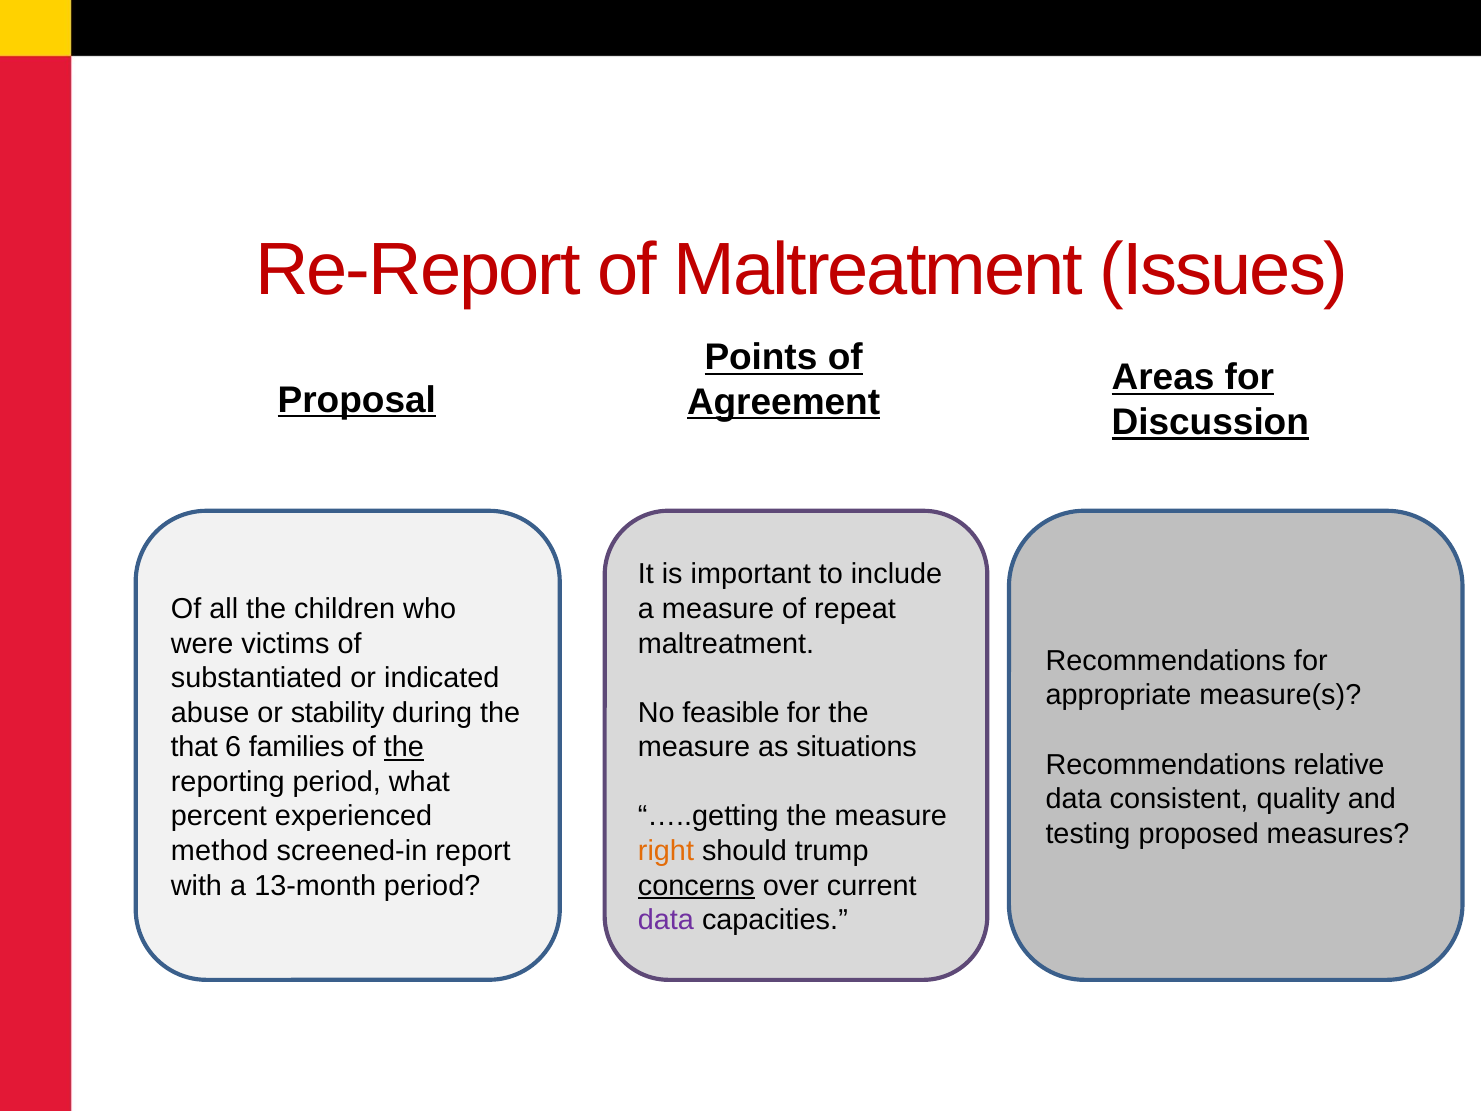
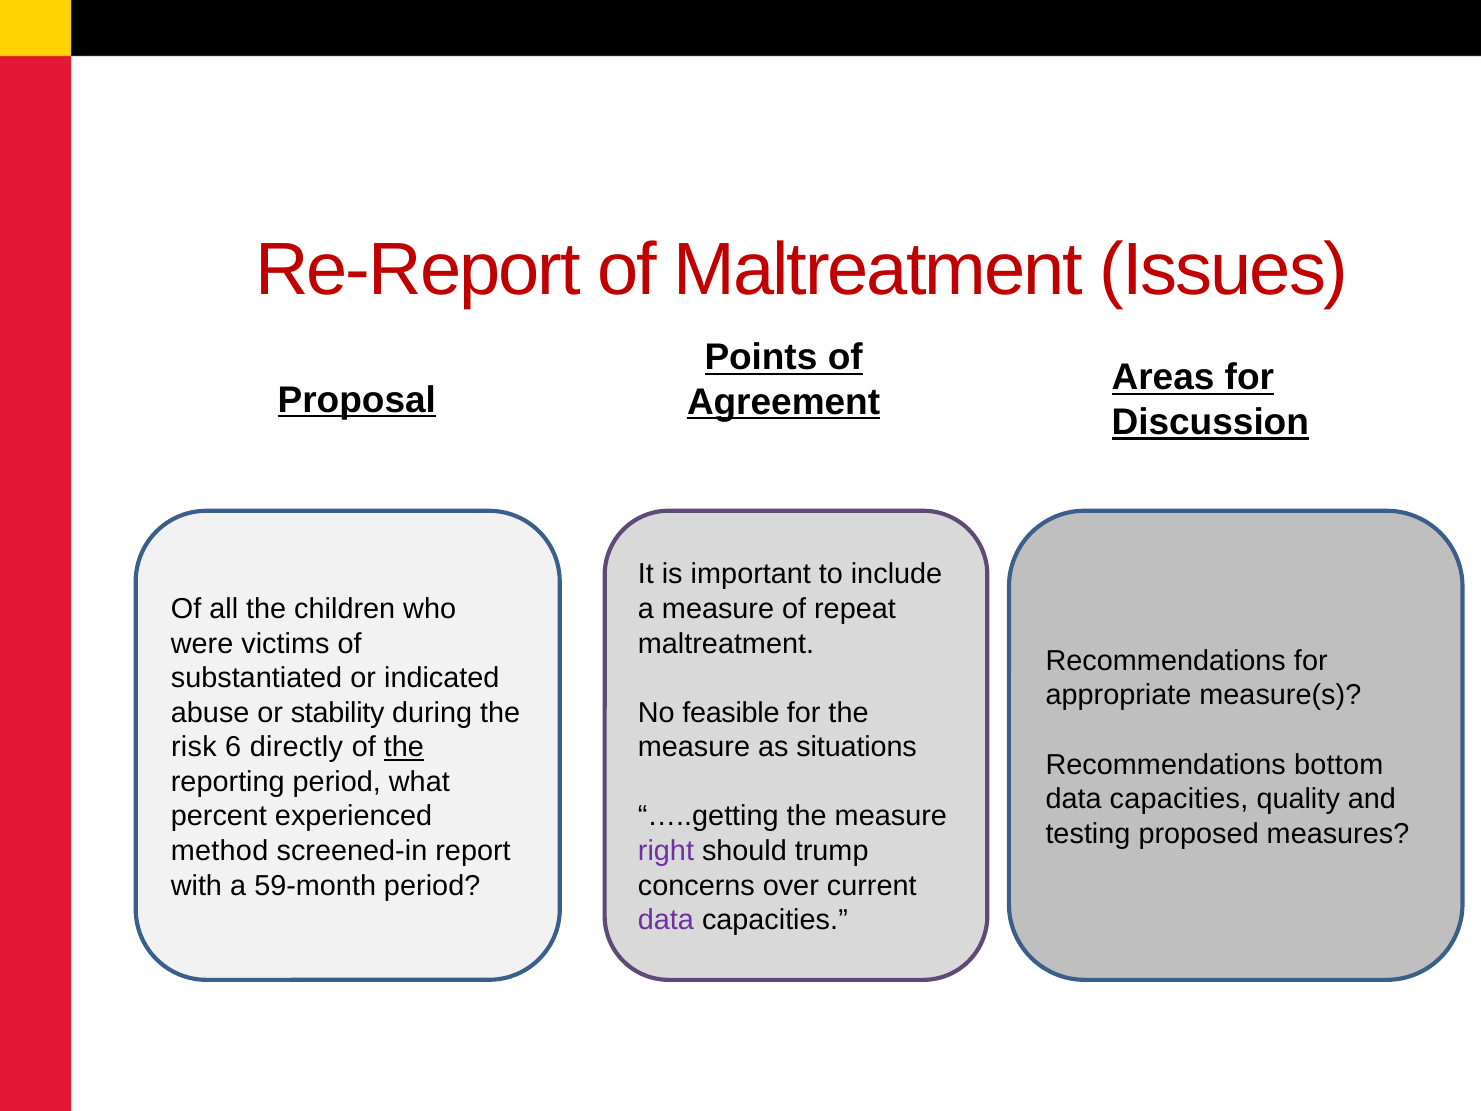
that: that -> risk
families: families -> directly
relative: relative -> bottom
consistent at (1179, 799): consistent -> capacities
right colour: orange -> purple
13-month: 13-month -> 59-month
concerns underline: present -> none
